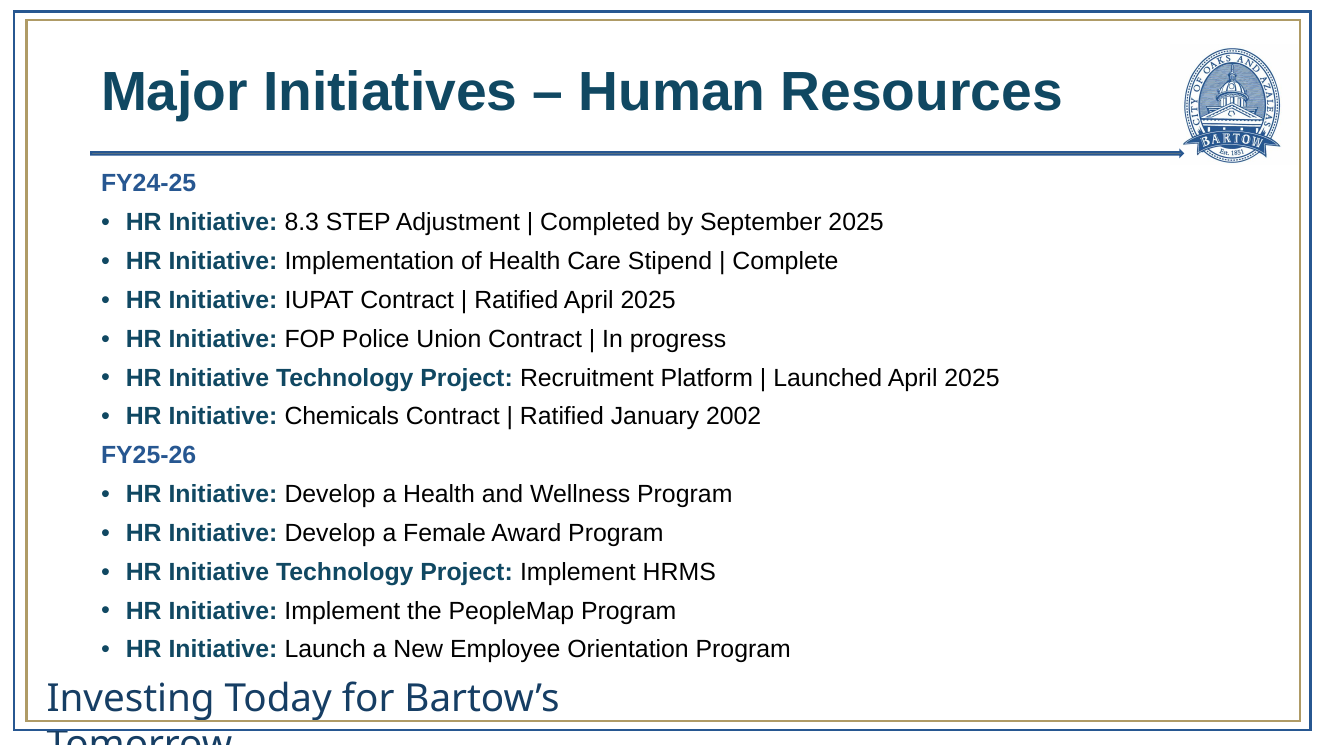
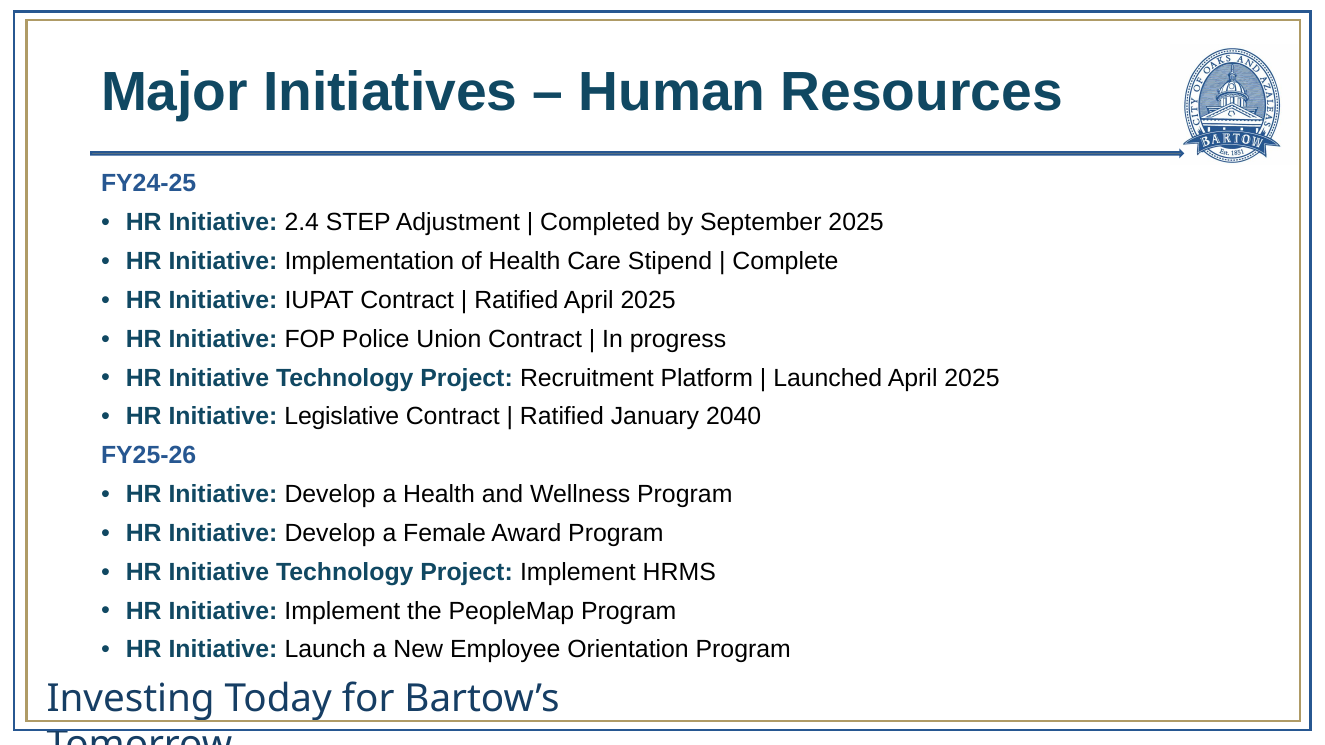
8.3: 8.3 -> 2.4
Chemicals: Chemicals -> Legislative
2002: 2002 -> 2040
